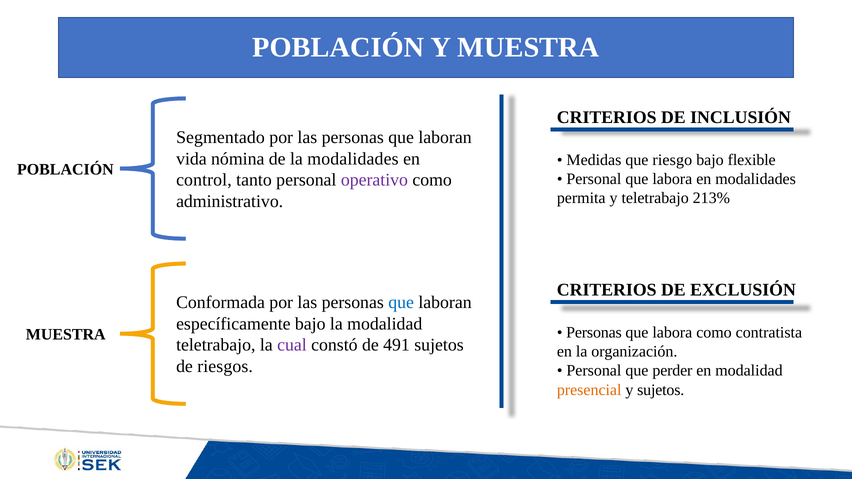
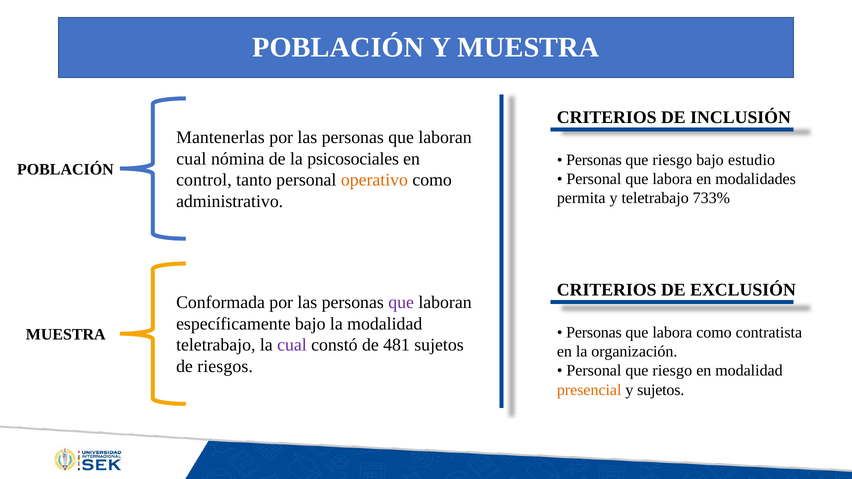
Segmentado: Segmentado -> Mantenerlas
vida at (191, 159): vida -> cual
la modalidades: modalidades -> psicosociales
Medidas at (594, 160): Medidas -> Personas
flexible: flexible -> estudio
operativo colour: purple -> orange
213%: 213% -> 733%
que at (401, 303) colour: blue -> purple
491: 491 -> 481
Personal que perder: perder -> riesgo
